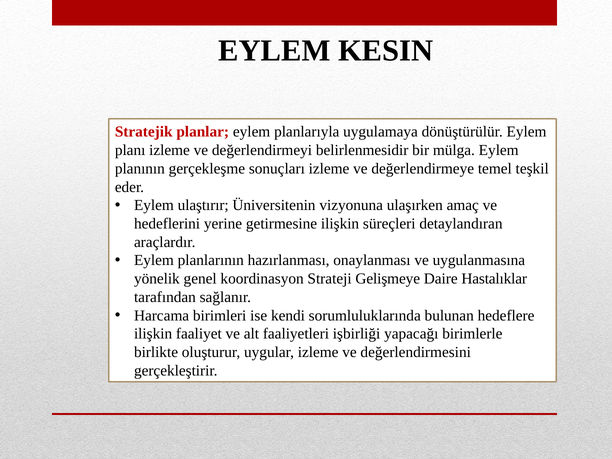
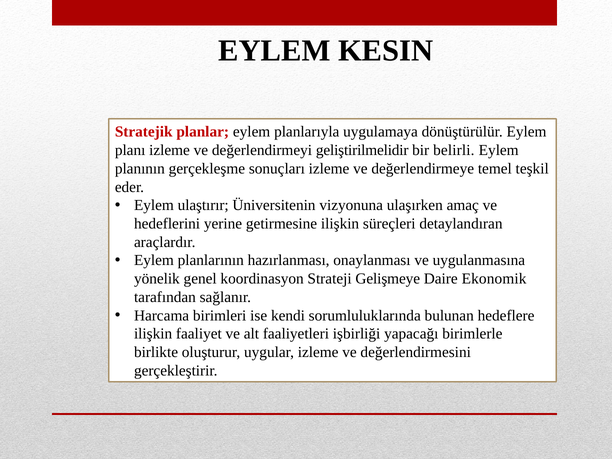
belirlenmesidir: belirlenmesidir -> geliştirilmelidir
mülga: mülga -> belirli
Hastalıklar: Hastalıklar -> Ekonomik
